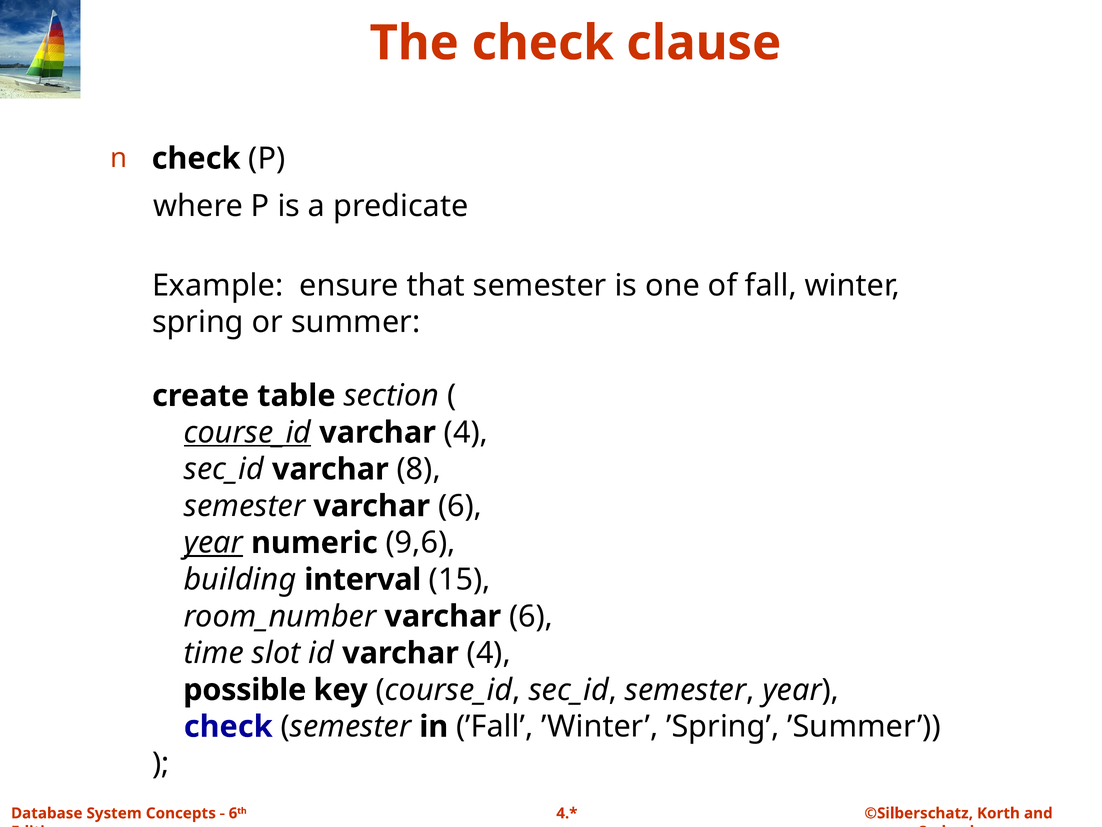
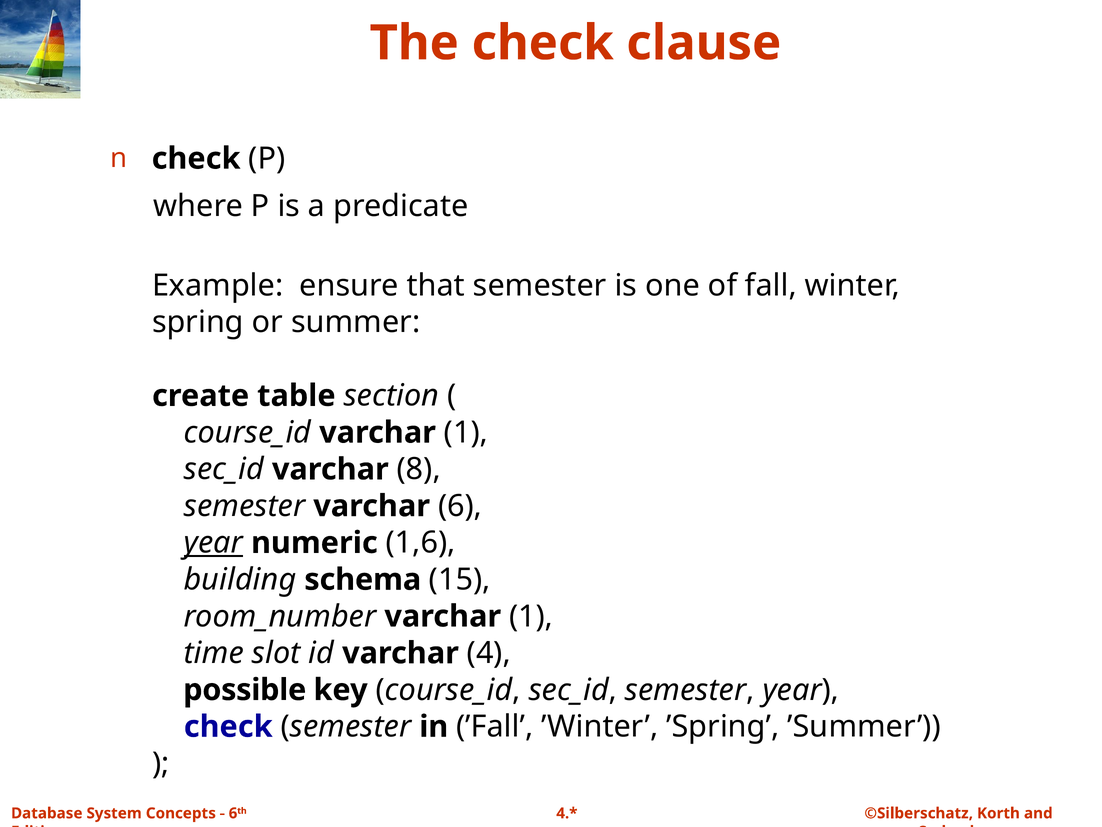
course_id at (248, 432) underline: present -> none
4 at (466, 432): 4 -> 1
9,6: 9,6 -> 1,6
interval: interval -> schema
room_number varchar 6: 6 -> 1
